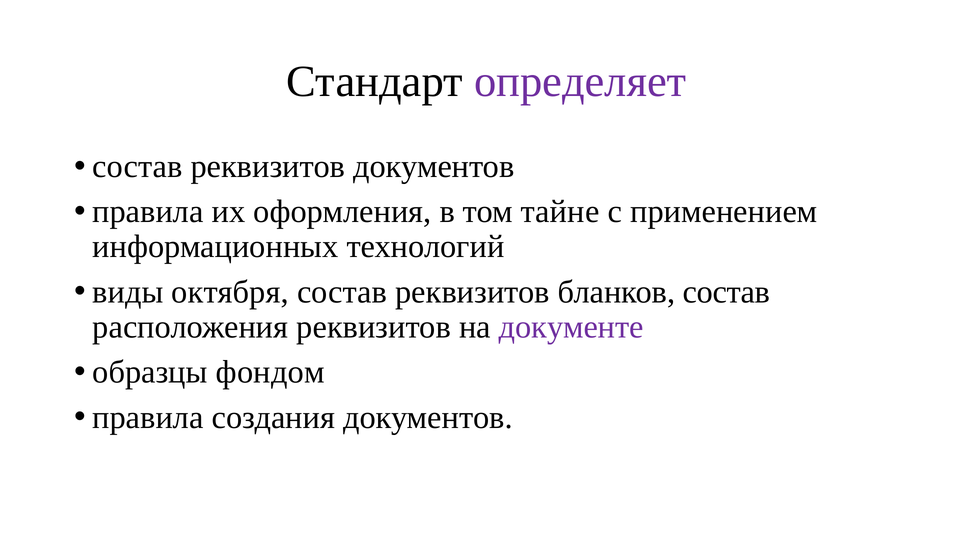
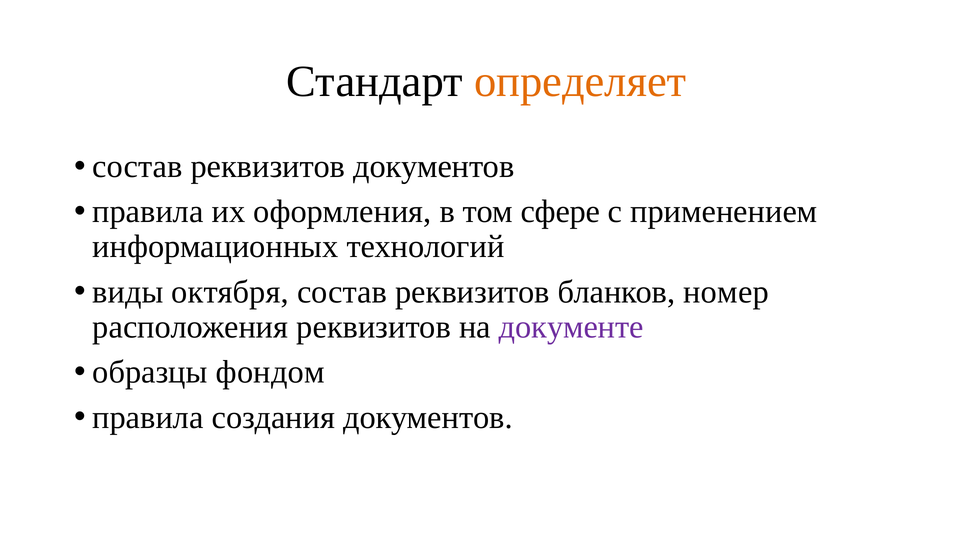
определяет colour: purple -> orange
тайне: тайне -> сфере
бланков состав: состав -> номер
